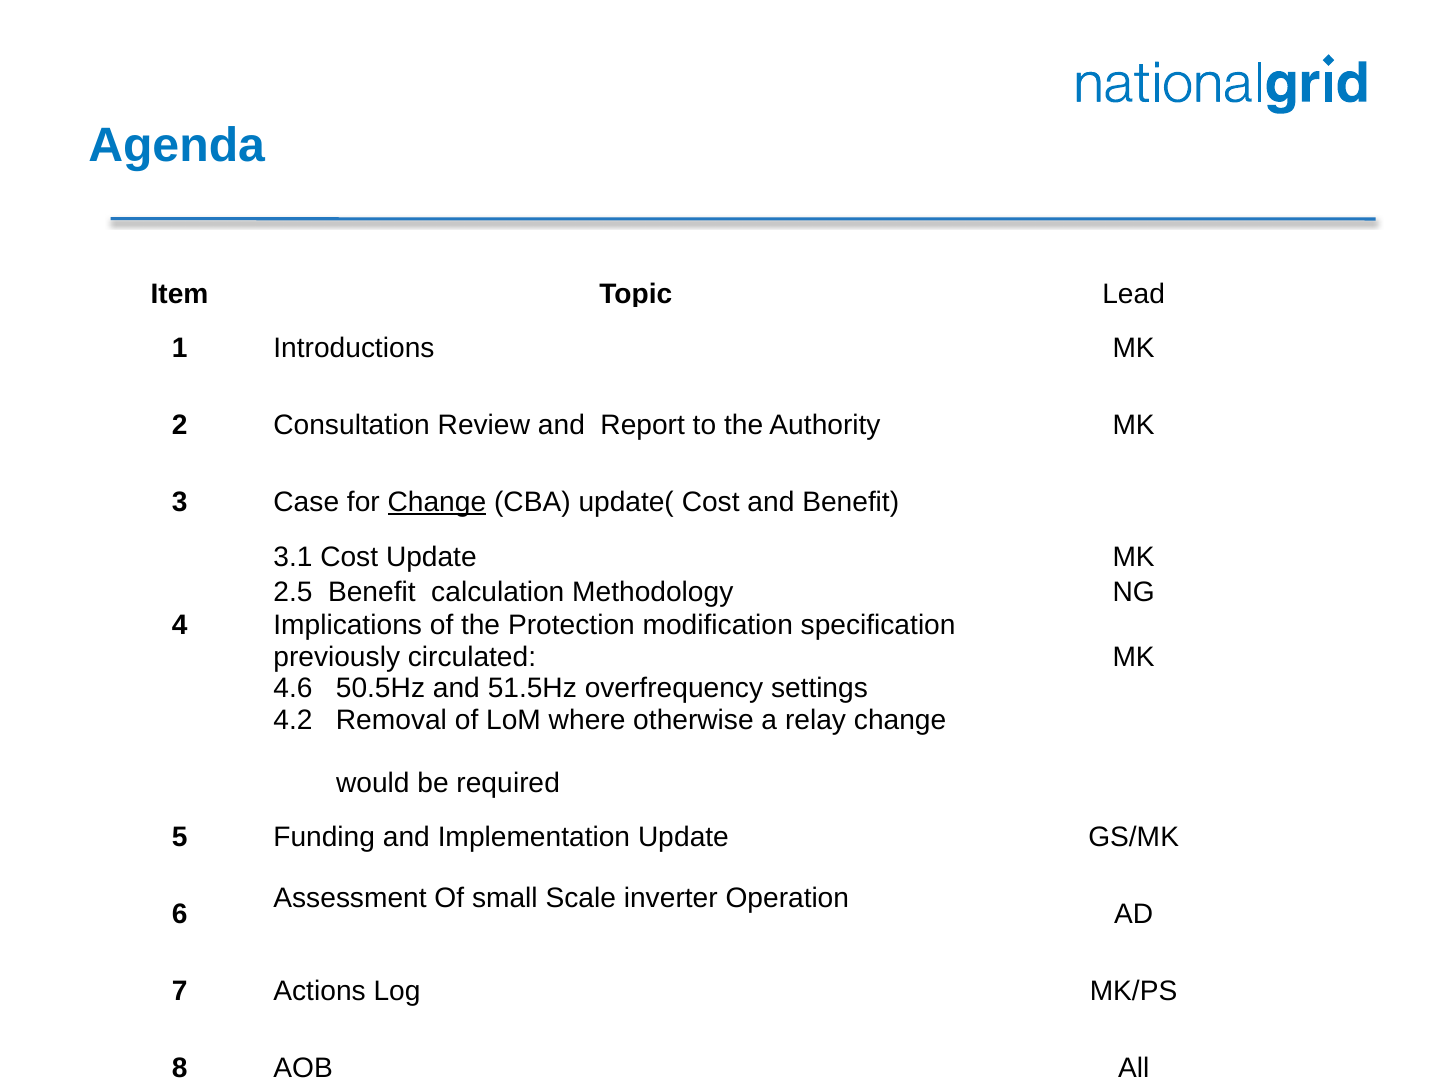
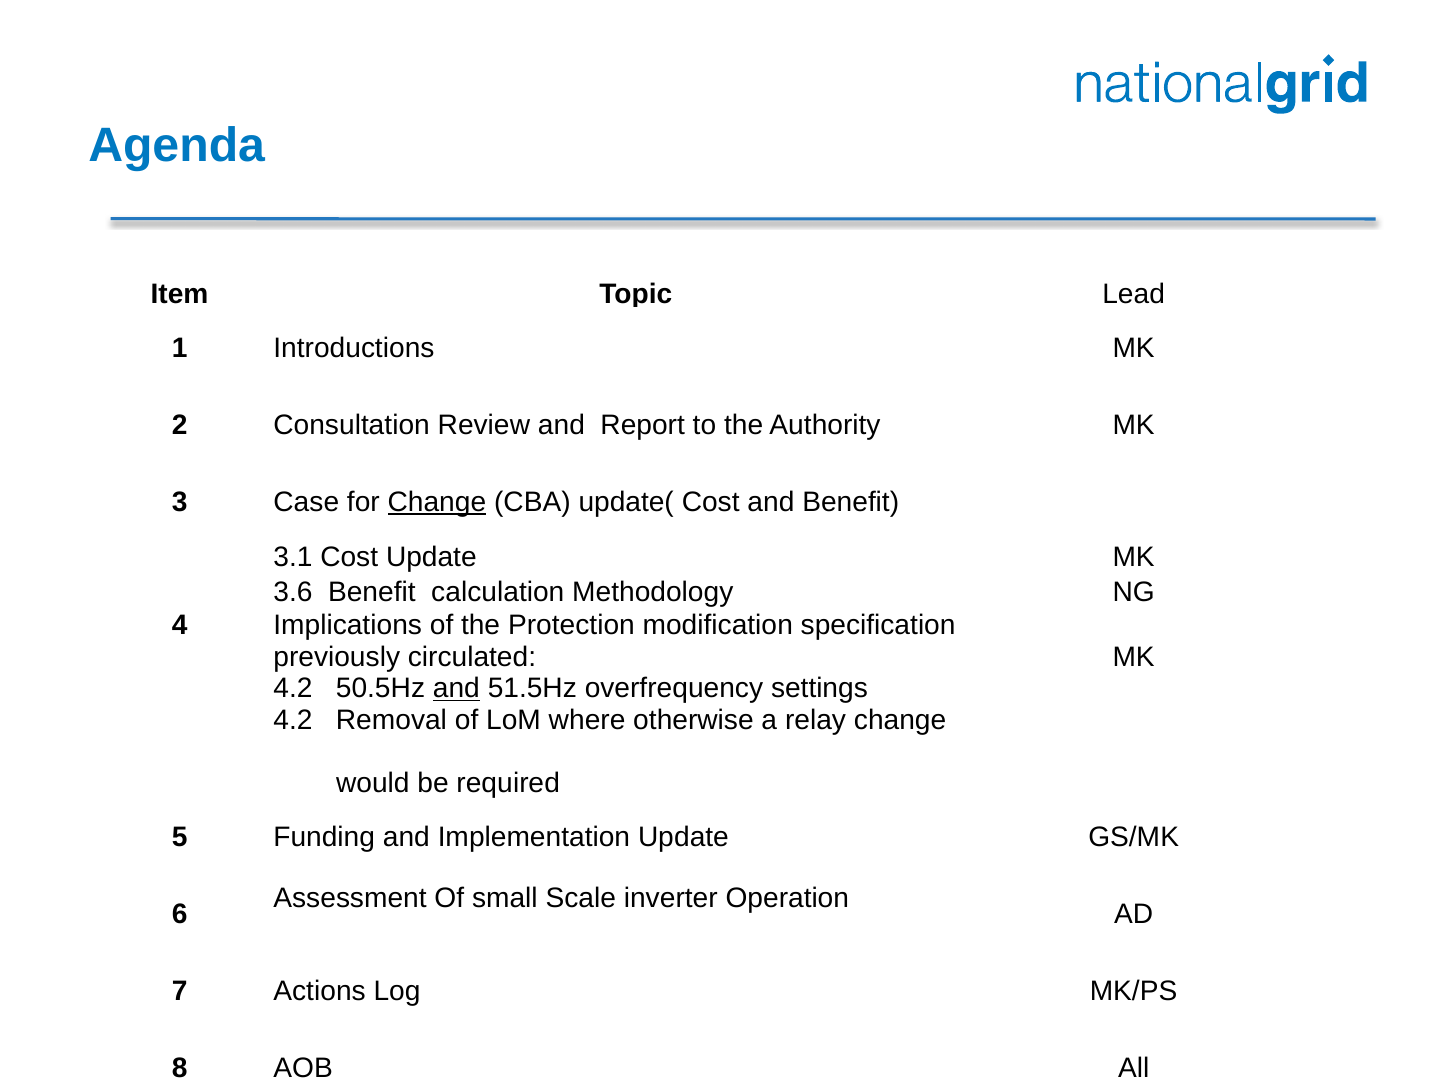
2.5: 2.5 -> 3.6
4.6 at (293, 688): 4.6 -> 4.2
and at (456, 688) underline: none -> present
